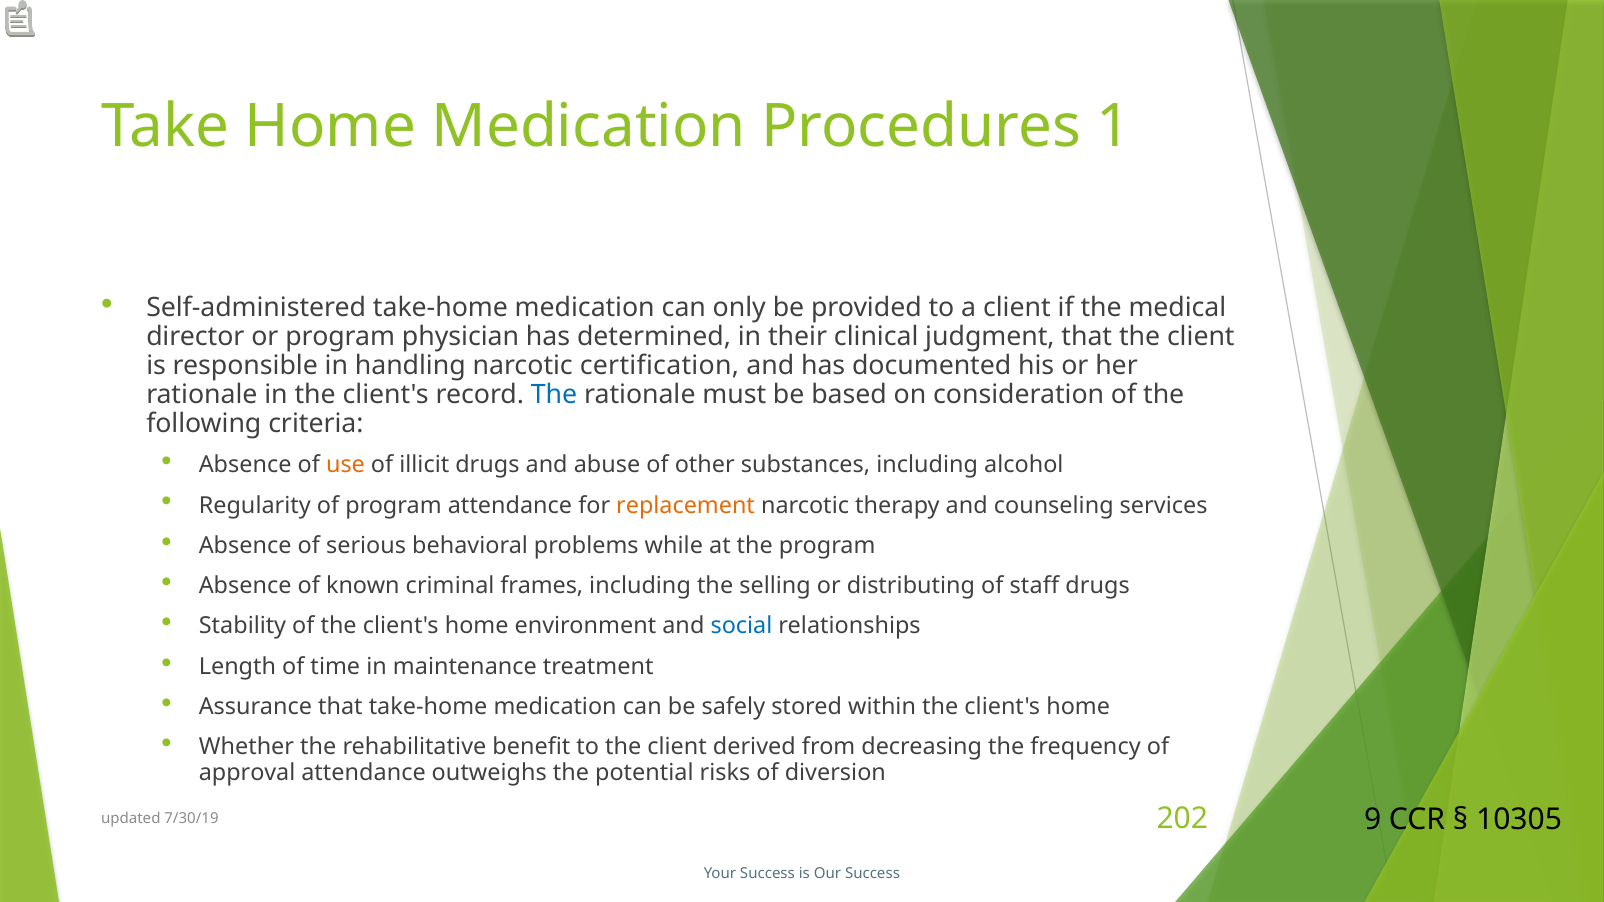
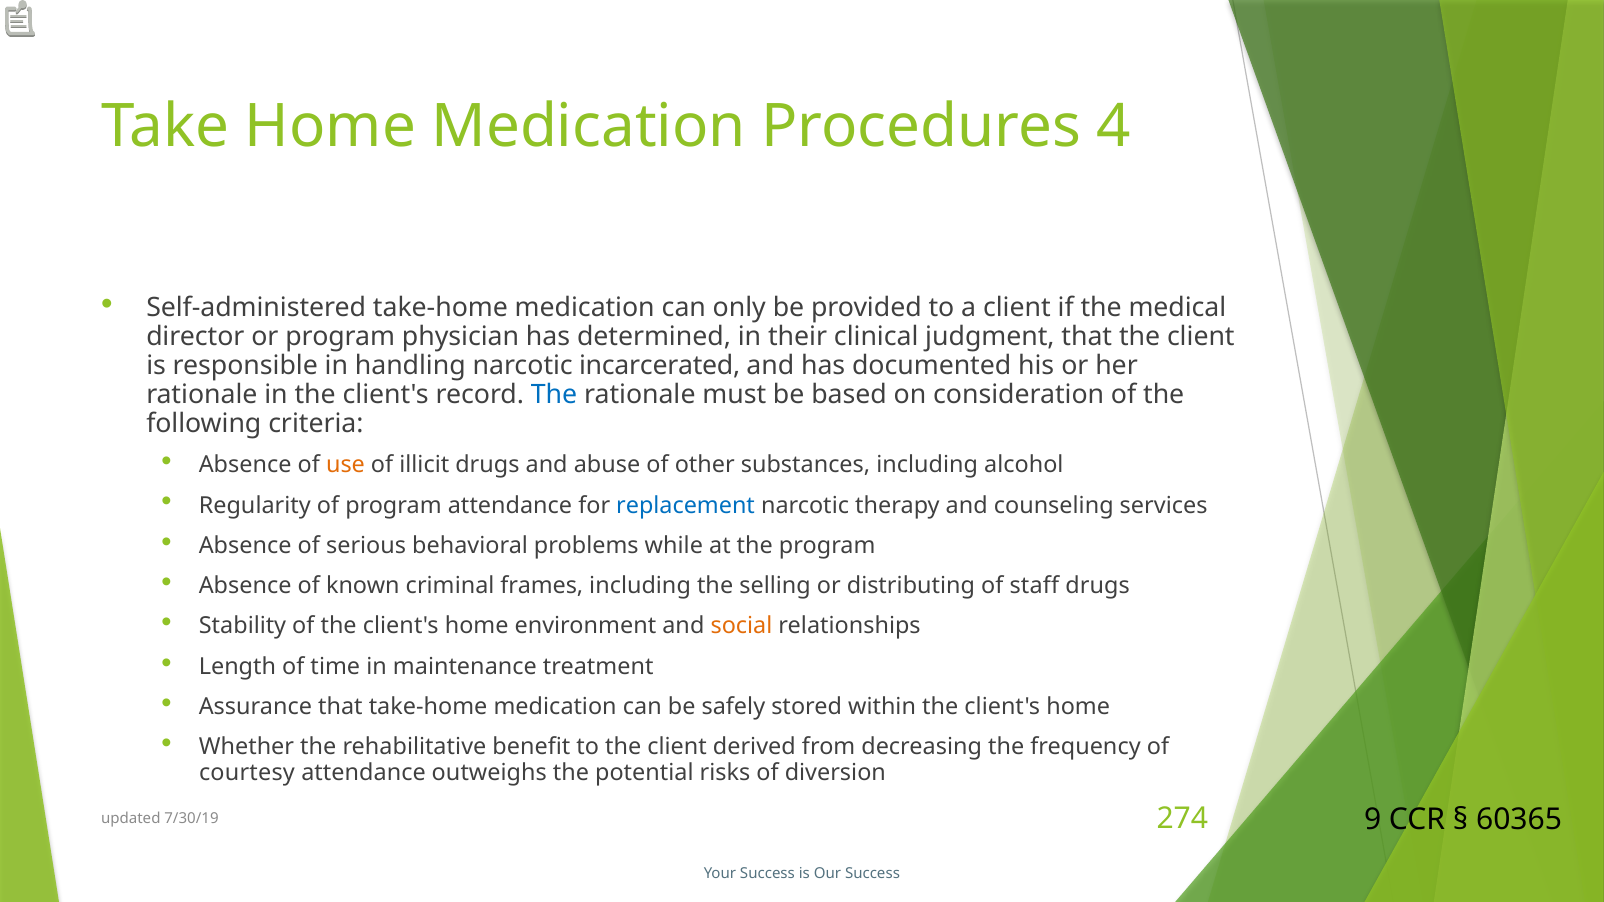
1: 1 -> 4
certification: certification -> incarcerated
replacement colour: orange -> blue
social colour: blue -> orange
approval: approval -> courtesy
10305: 10305 -> 60365
202: 202 -> 274
